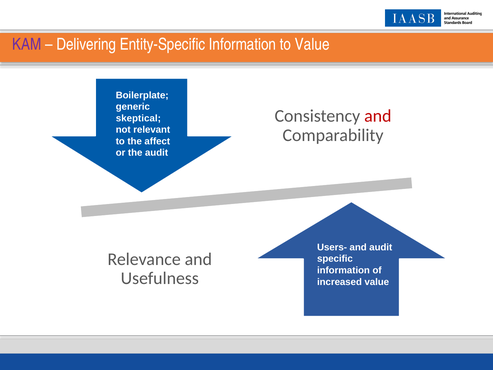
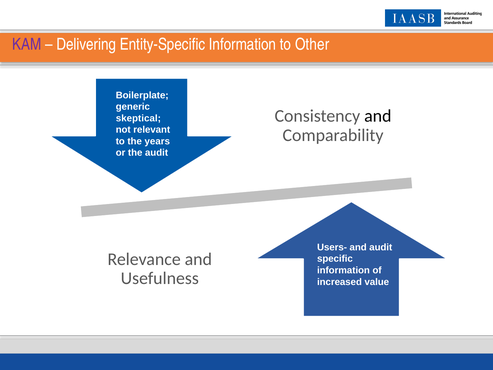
to Value: Value -> Other
and at (378, 116) colour: red -> black
affect: affect -> years
